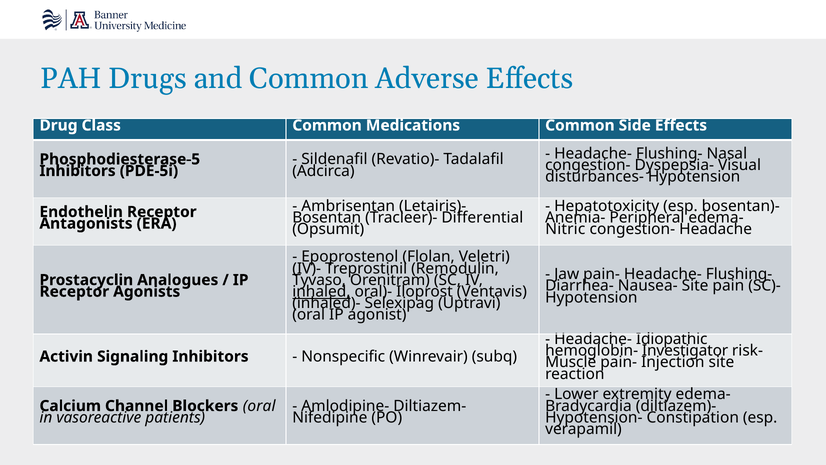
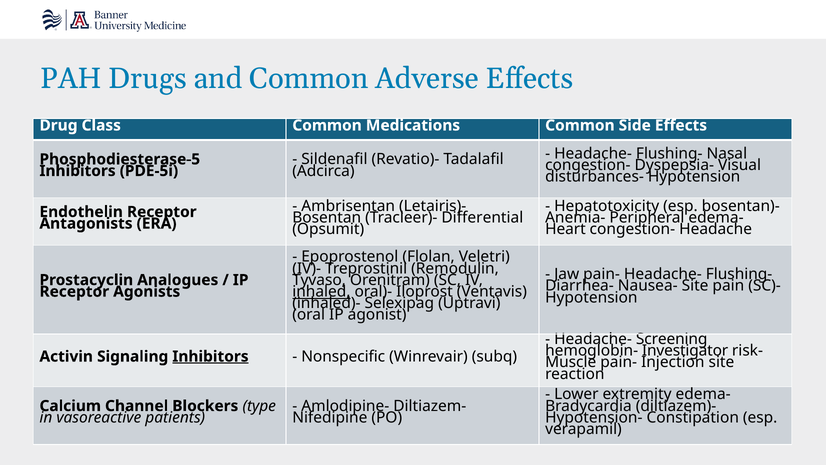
Nitric: Nitric -> Heart
Idiopathic: Idiopathic -> Screening
Inhibitors at (210, 356) underline: none -> present
Blockers oral: oral -> type
